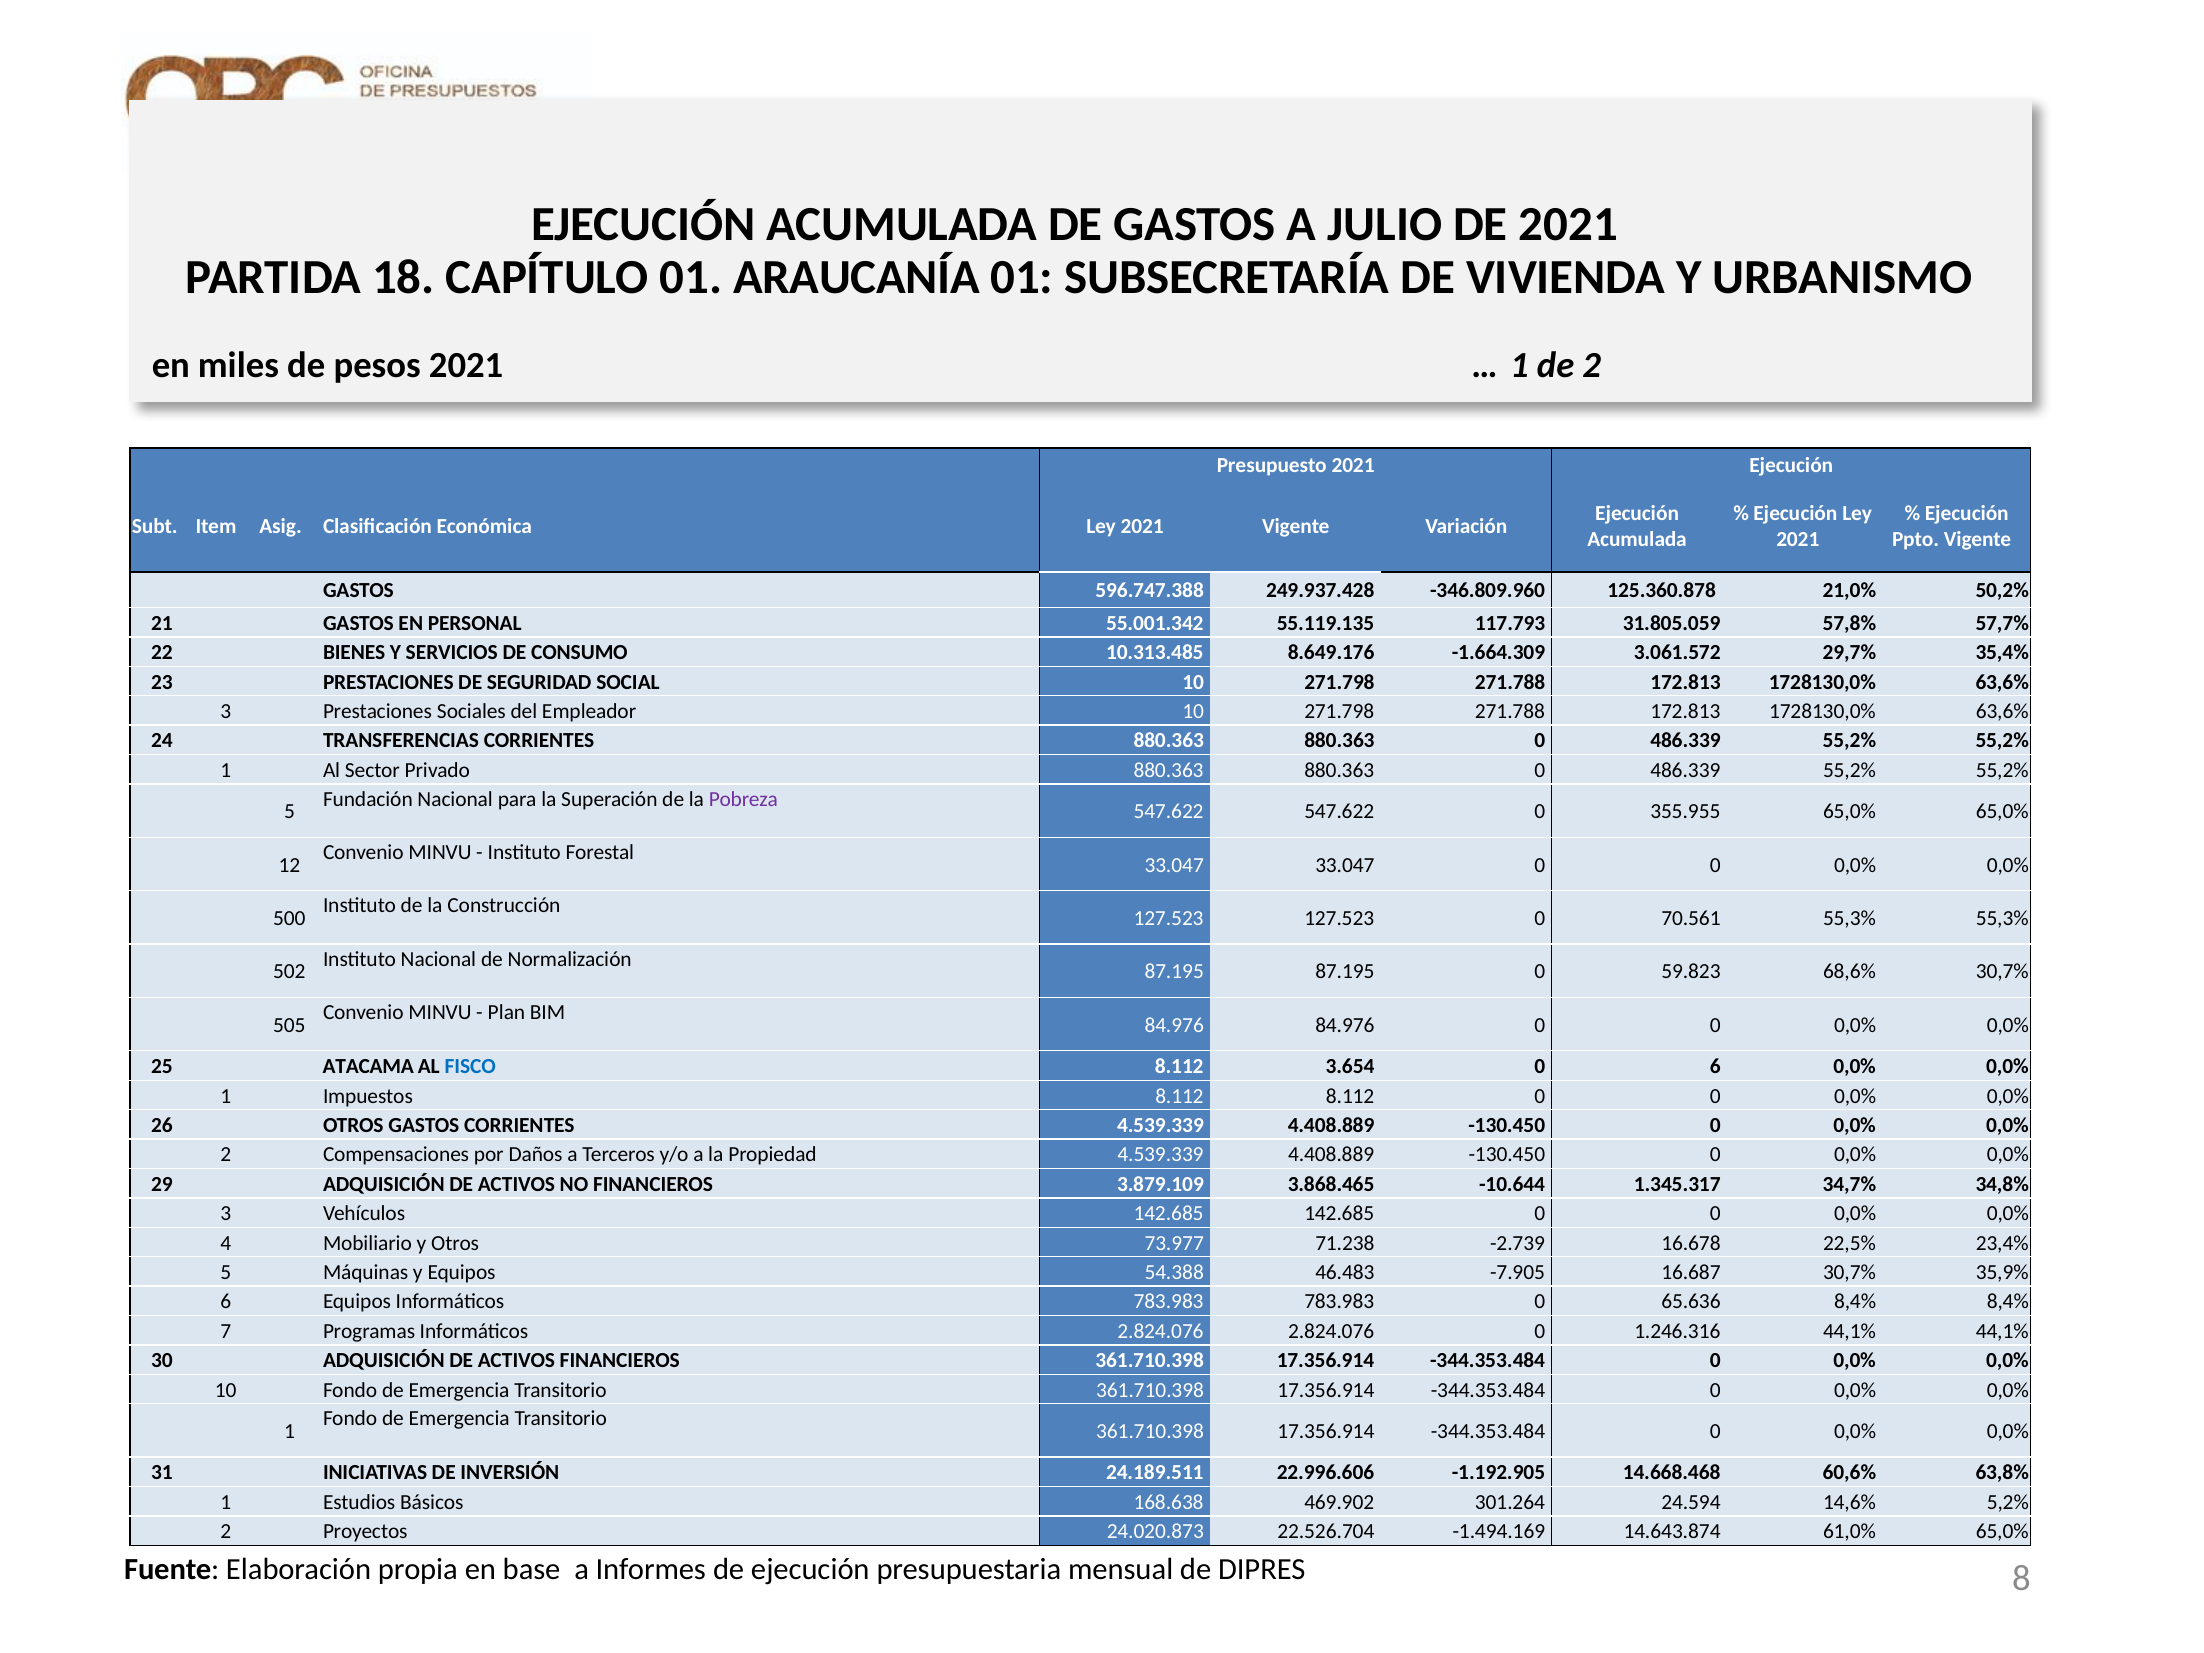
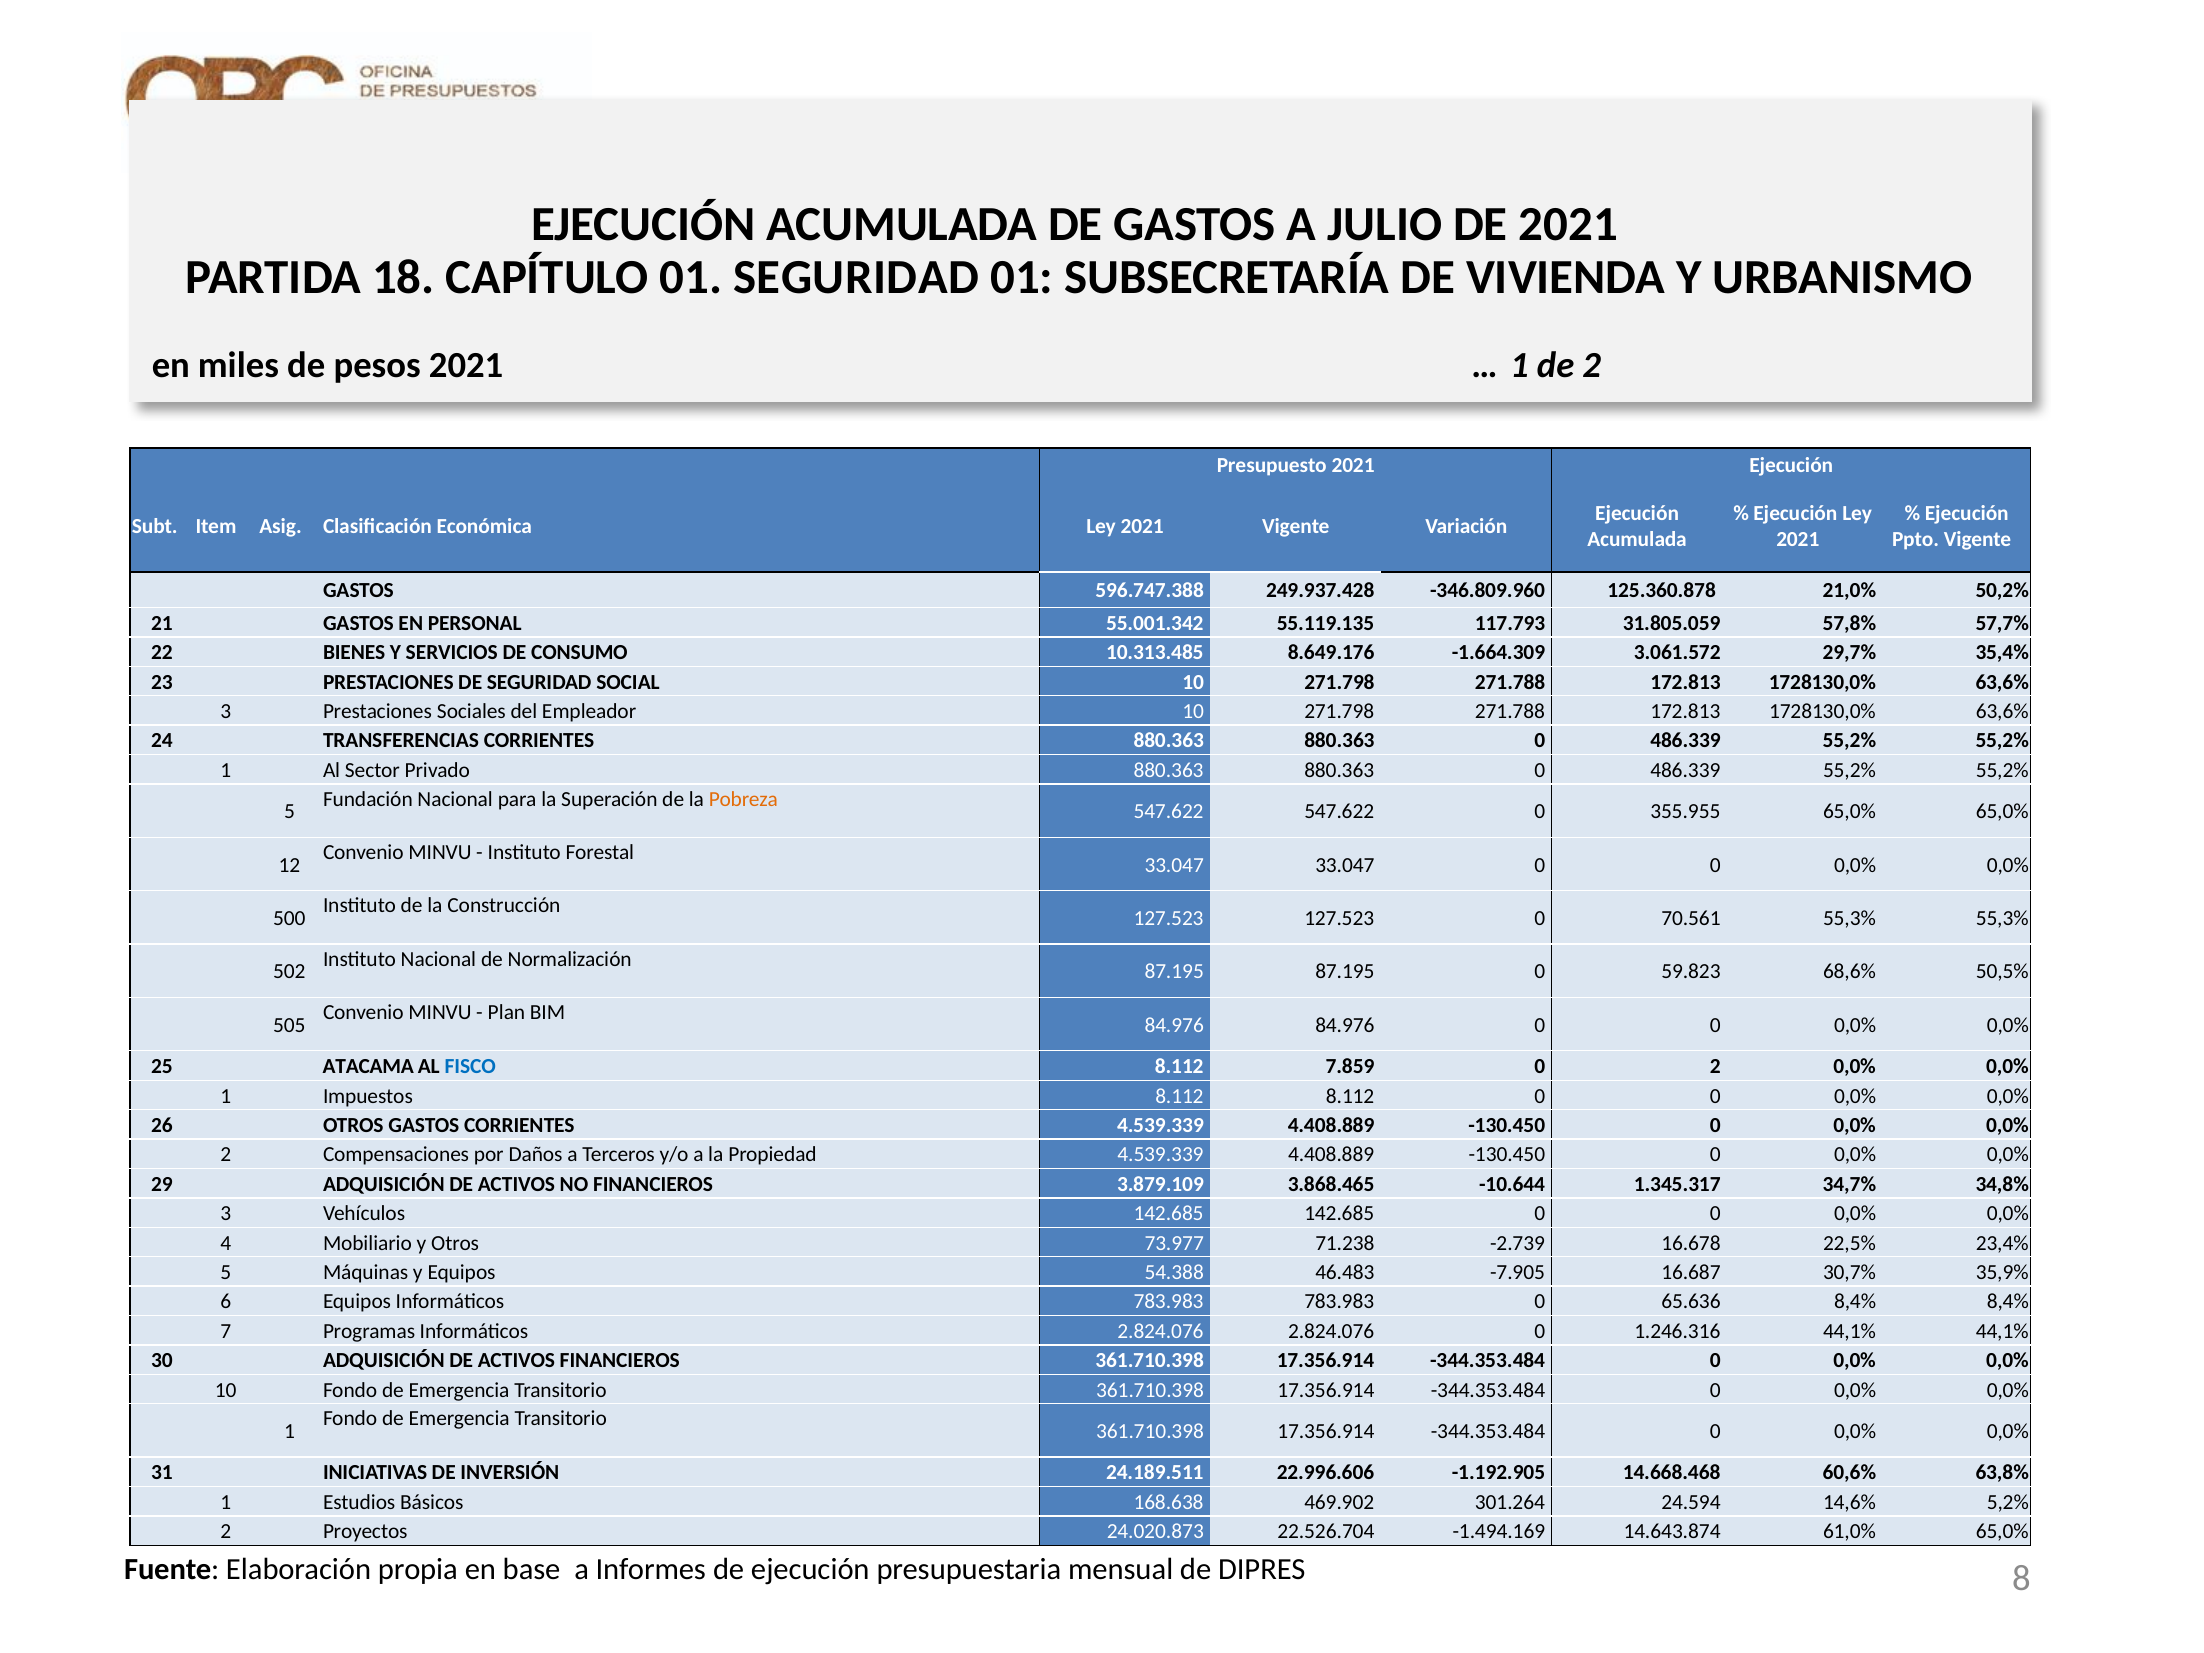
01 ARAUCANÍA: ARAUCANÍA -> SEGURIDAD
Pobreza colour: purple -> orange
68,6% 30,7%: 30,7% -> 50,5%
3.654: 3.654 -> 7.859
0 6: 6 -> 2
